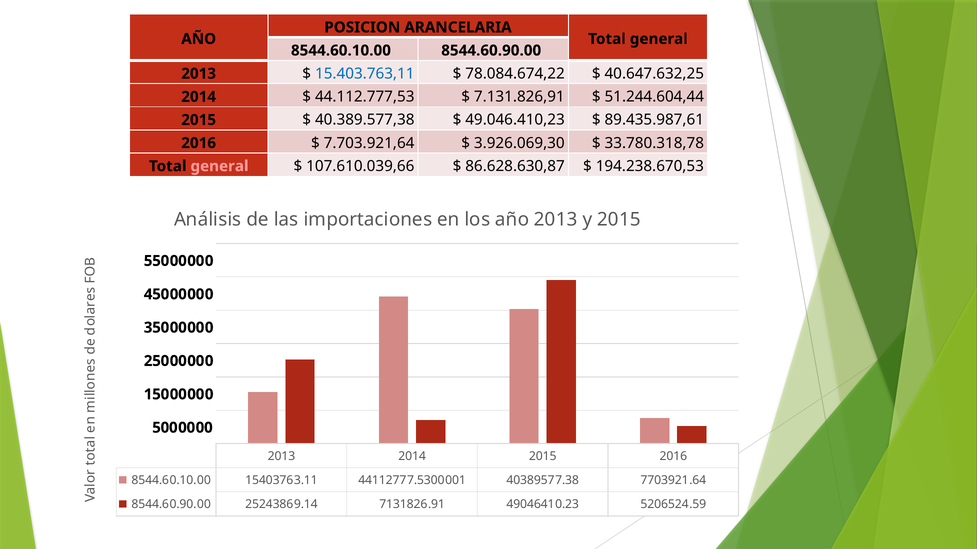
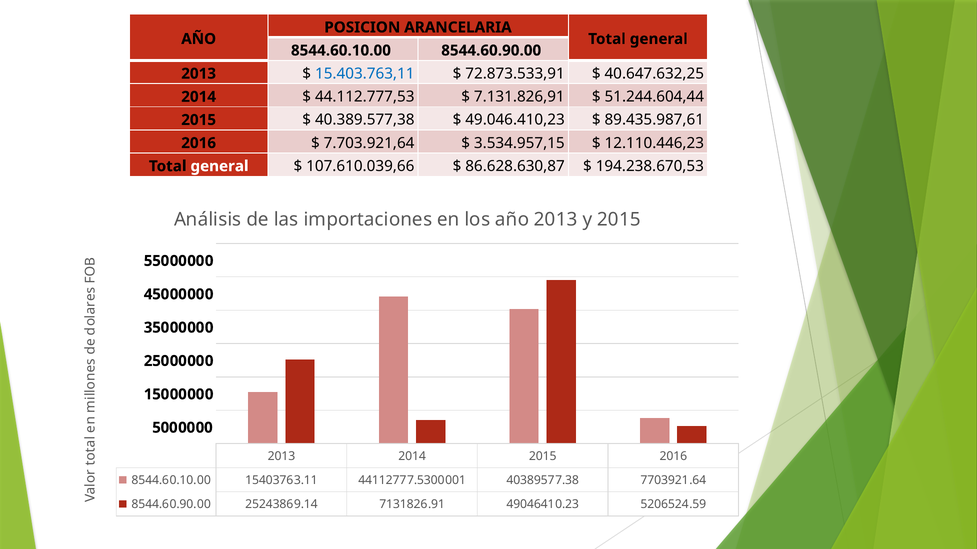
78.084.674,22: 78.084.674,22 -> 72.873.533,91
3.926.069,30: 3.926.069,30 -> 3.534.957,15
33.780.318,78: 33.780.318,78 -> 12.110.446,23
general at (219, 166) colour: pink -> white
